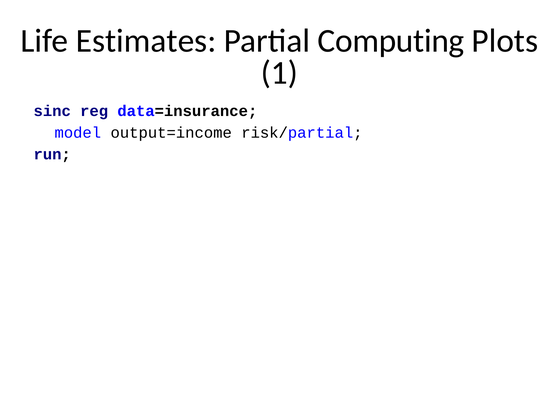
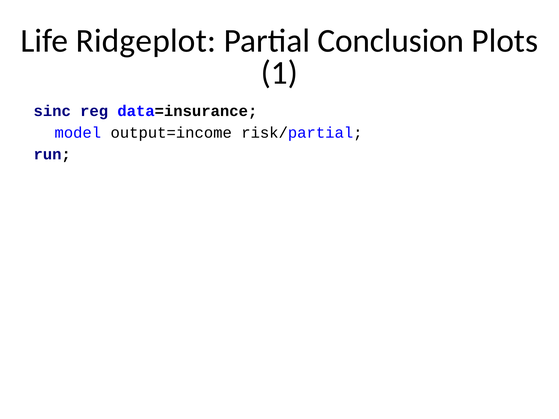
Estimates: Estimates -> Ridgeplot
Computing: Computing -> Conclusion
